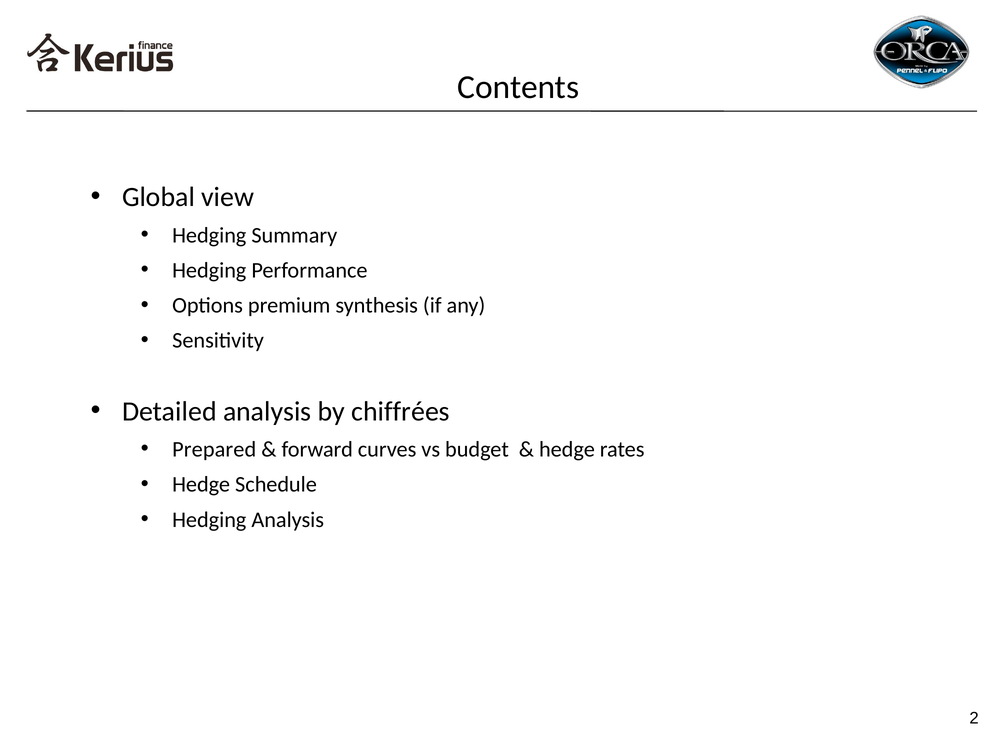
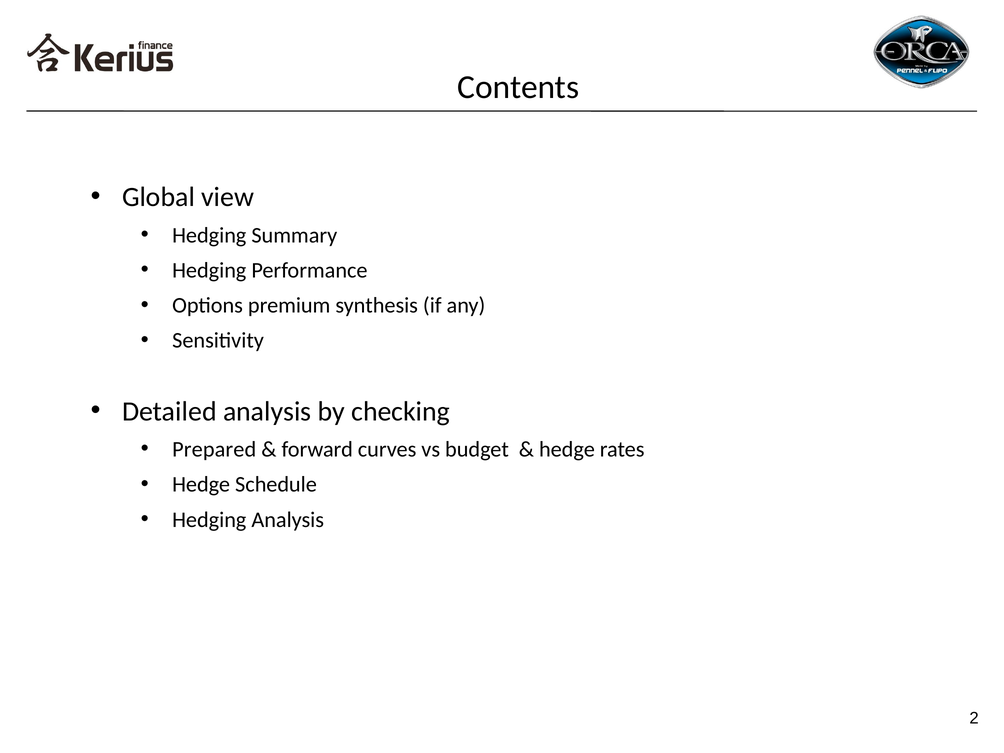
chiffrées: chiffrées -> checking
